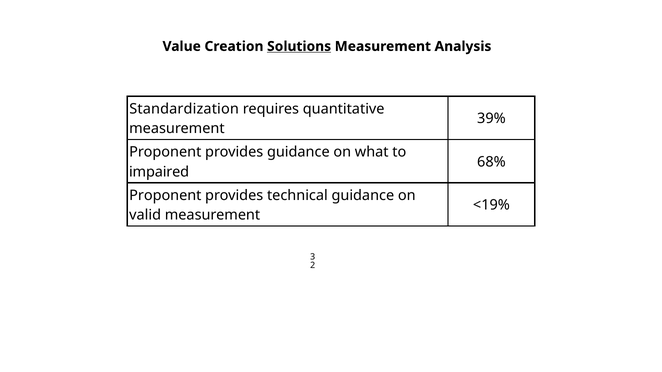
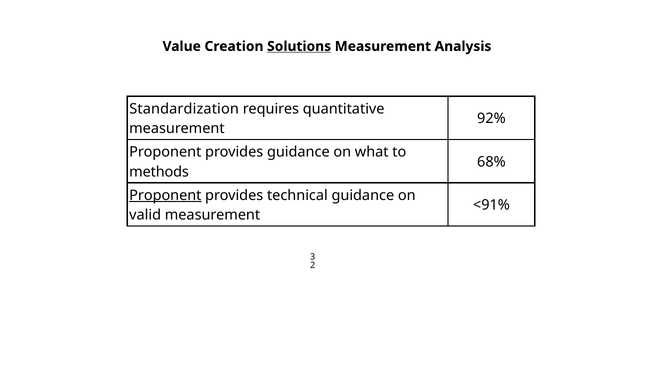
39%: 39% -> 92%
impaired: impaired -> methods
Proponent at (165, 196) underline: none -> present
<19%: <19% -> <91%
